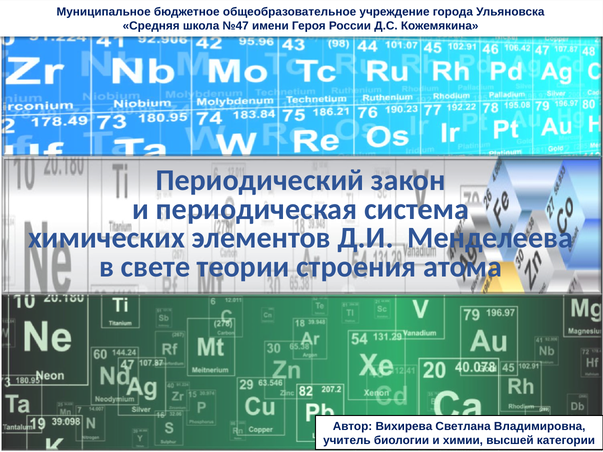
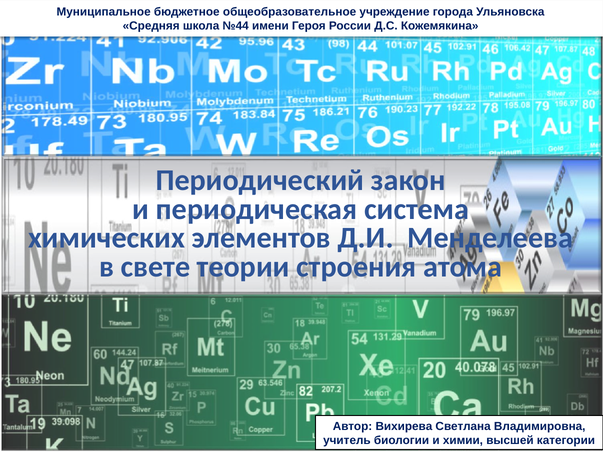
№47: №47 -> №44
